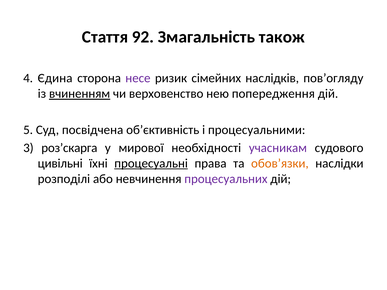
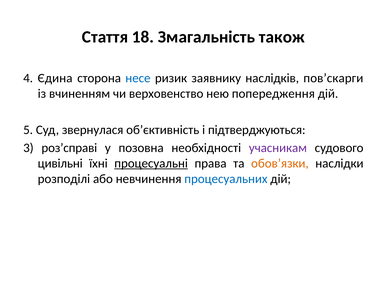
92: 92 -> 18
несе colour: purple -> blue
сімейних: сімейних -> заявнику
пов’огляду: пов’огляду -> пов’скарги
вчиненням underline: present -> none
посвідчена: посвідчена -> звернулася
процесуальними: процесуальними -> підтверджуються
роз’скарга: роз’скарга -> роз’справі
мирової: мирової -> позовна
процесуальних colour: purple -> blue
